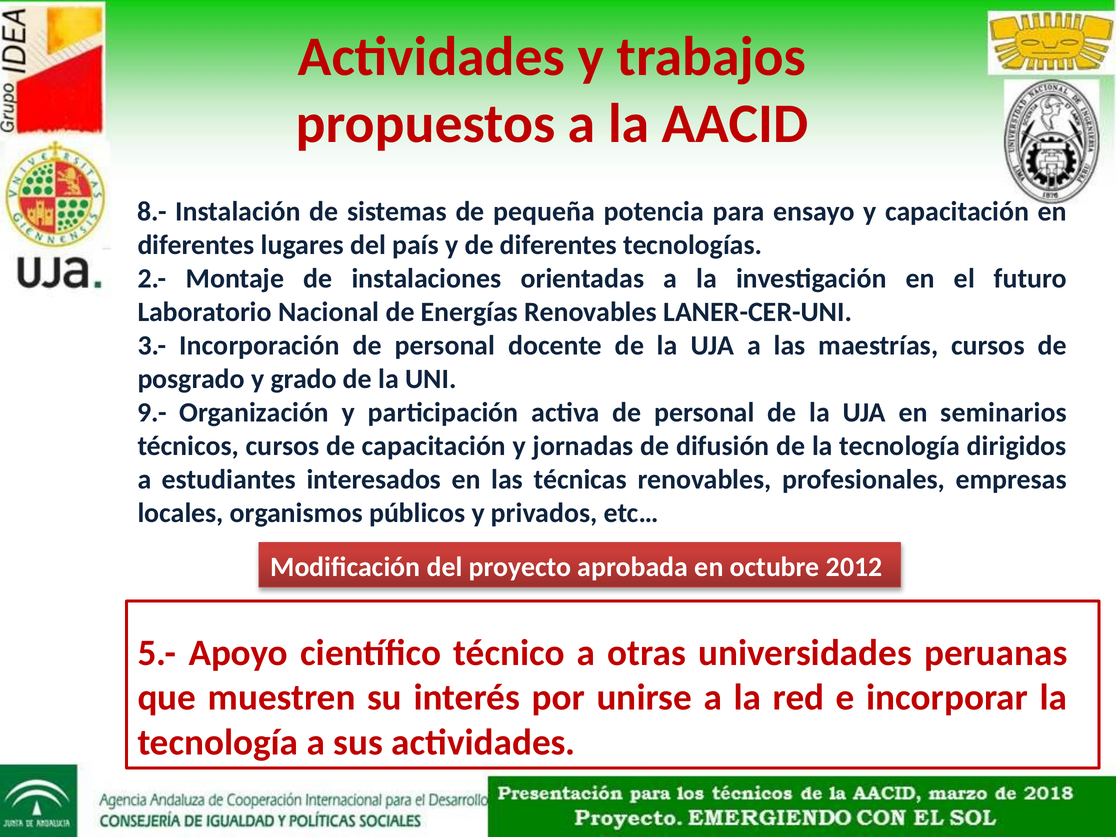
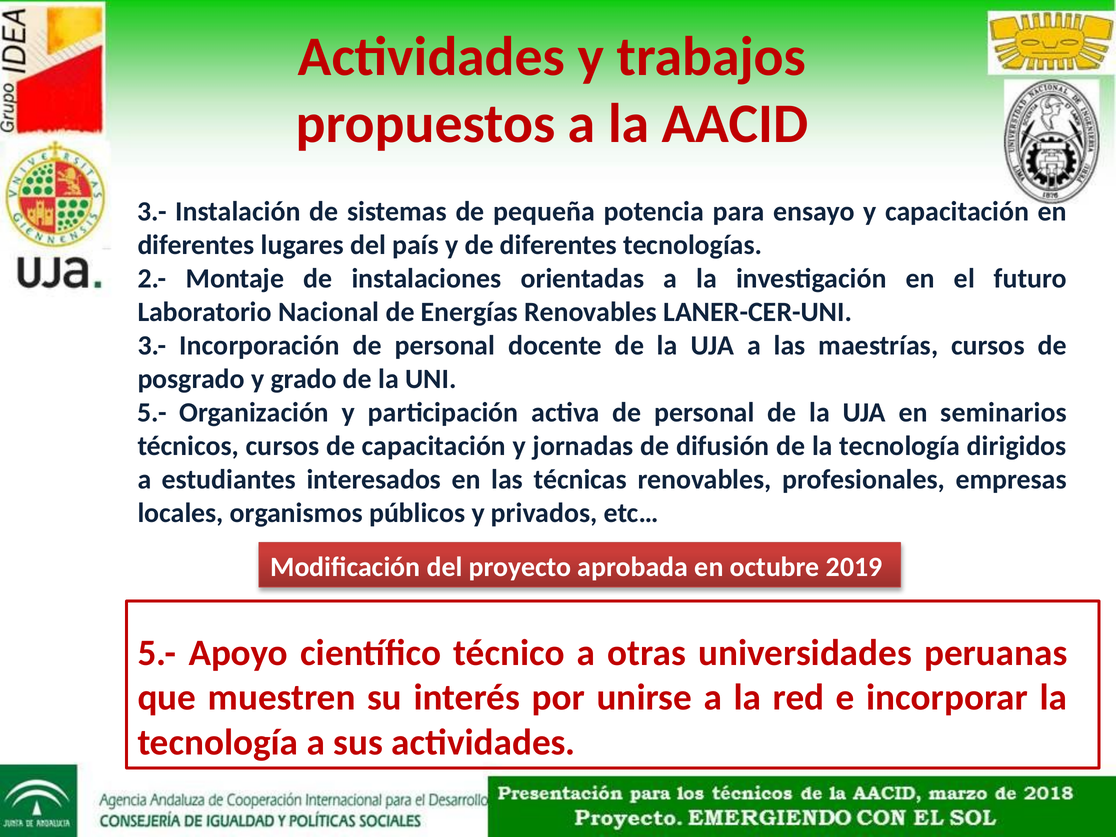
8.- at (152, 211): 8.- -> 3.-
9.- at (152, 412): 9.- -> 5.-
2012: 2012 -> 2019
